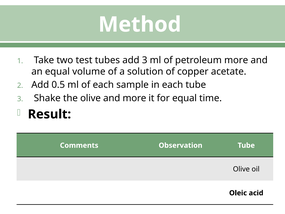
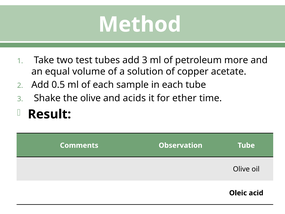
and more: more -> acids
for equal: equal -> ether
